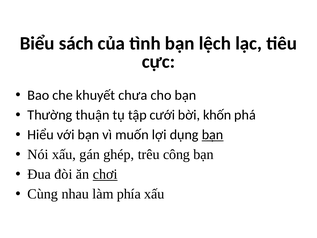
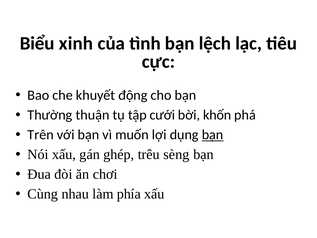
sách: sách -> xinh
chưa: chưa -> động
Hiểu: Hiểu -> Trên
công: công -> sèng
chơi underline: present -> none
